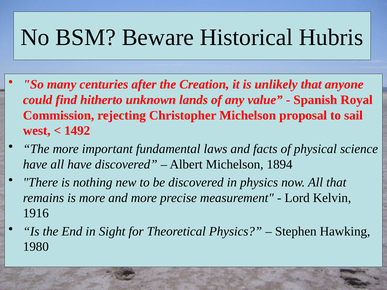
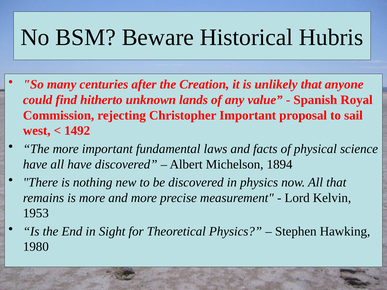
Christopher Michelson: Michelson -> Important
1916: 1916 -> 1953
